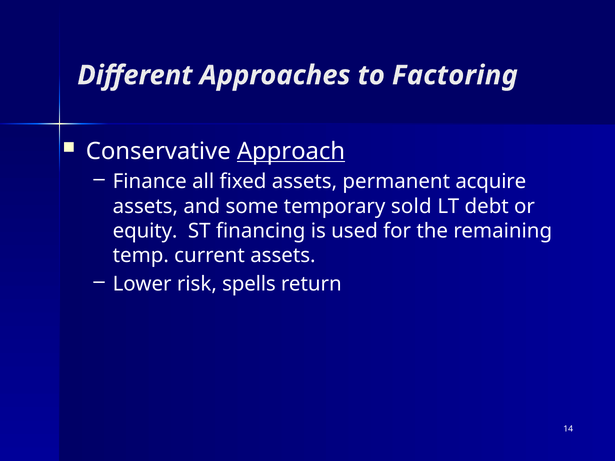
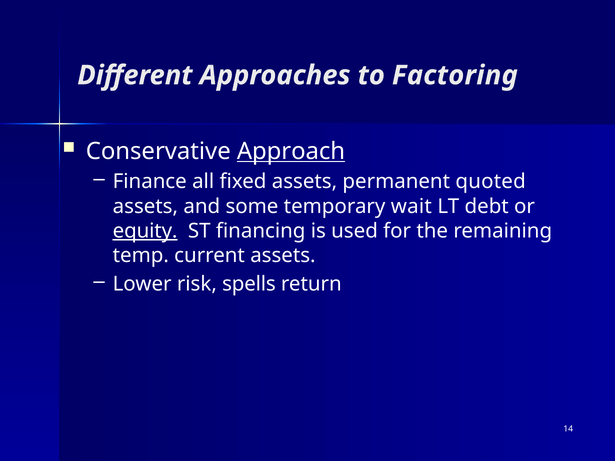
acquire: acquire -> quoted
sold: sold -> wait
equity underline: none -> present
